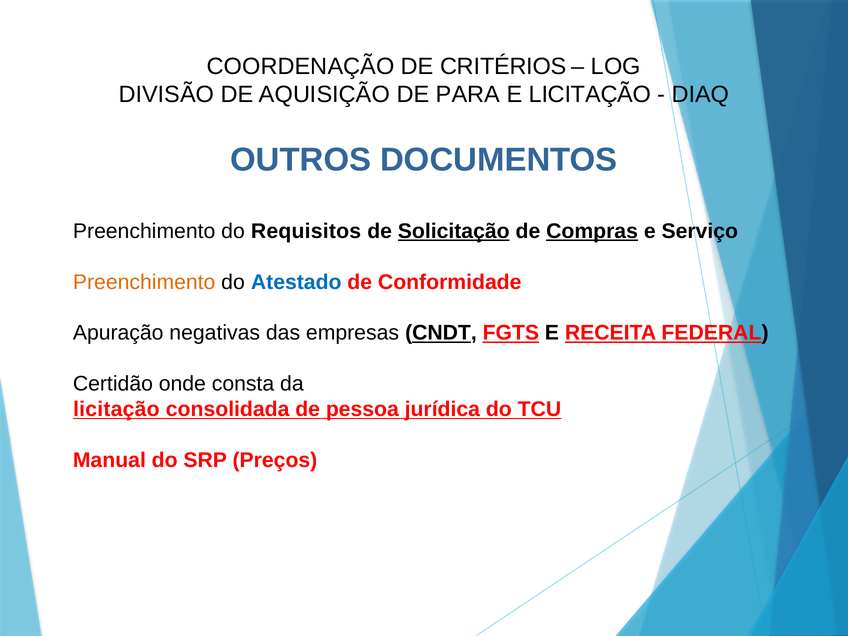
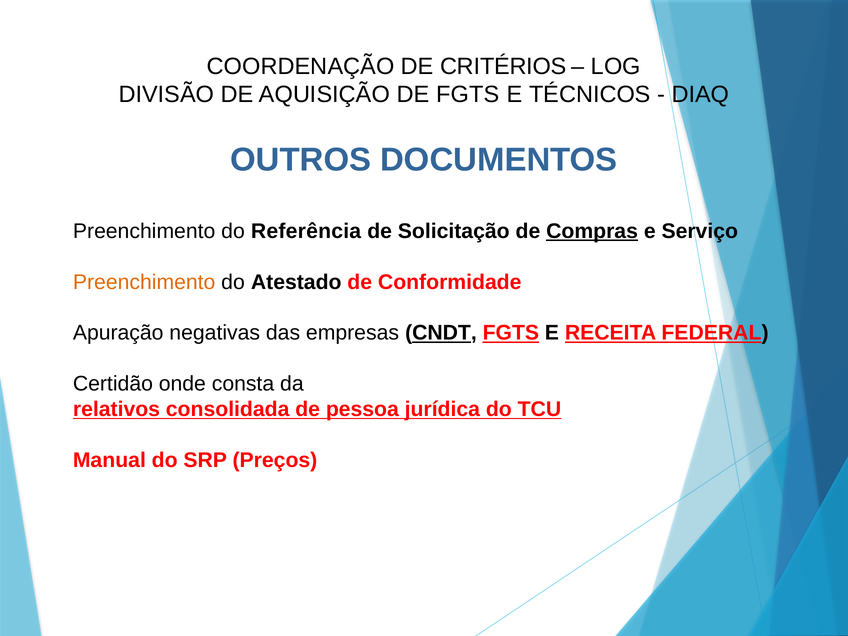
DE PARA: PARA -> FGTS
E LICITAÇÃO: LICITAÇÃO -> TÉCNICOS
Requisitos: Requisitos -> Referência
Solicitação underline: present -> none
Atestado colour: blue -> black
licitação at (116, 409): licitação -> relativos
